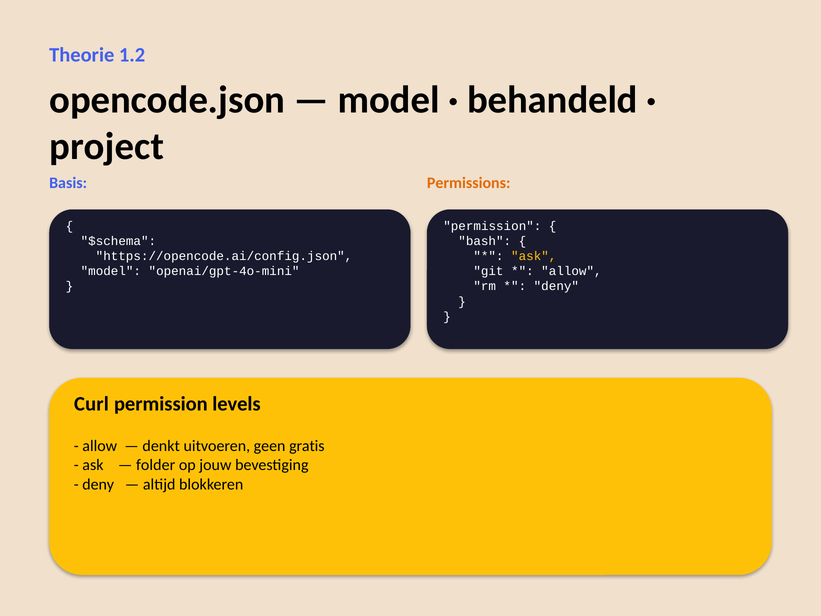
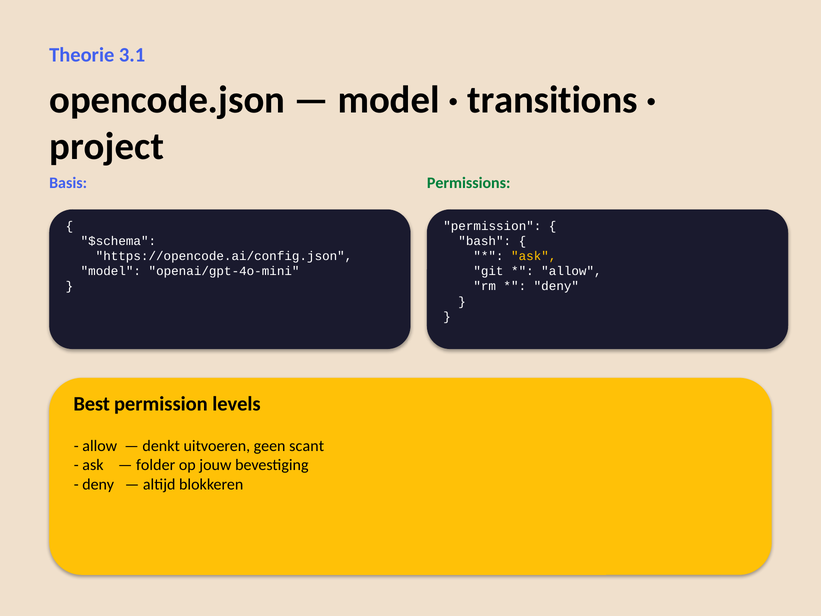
1.2: 1.2 -> 3.1
behandeld: behandeld -> transitions
Permissions colour: orange -> green
Curl: Curl -> Best
gratis: gratis -> scant
